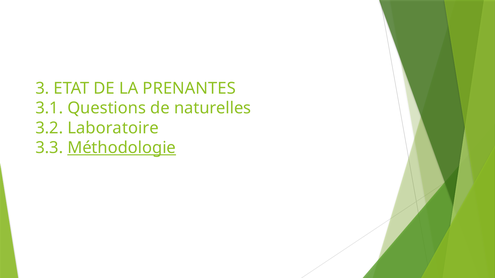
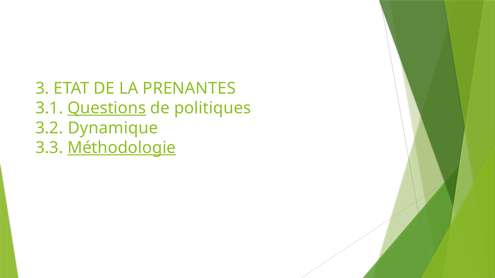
Questions underline: none -> present
naturelles: naturelles -> politiques
Laboratoire: Laboratoire -> Dynamique
